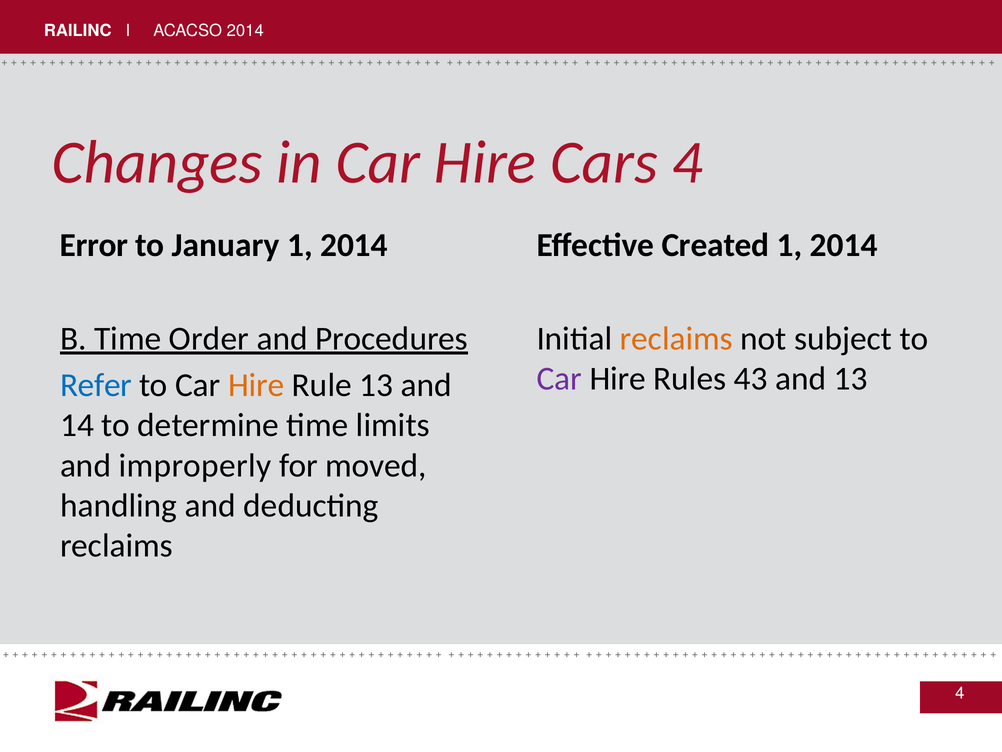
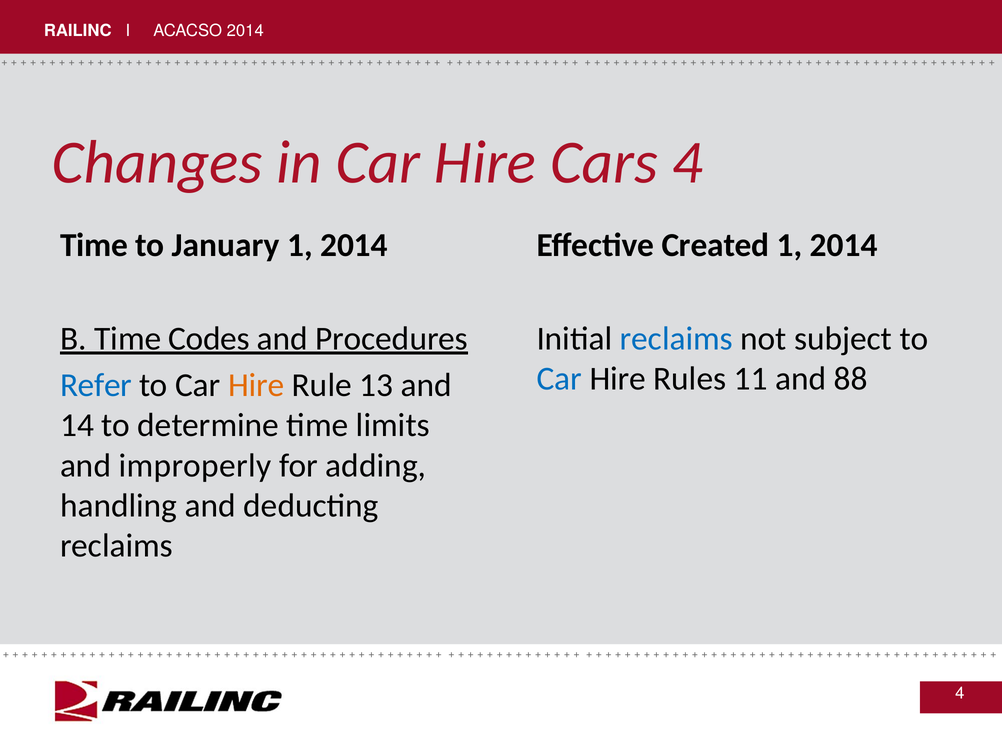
Error at (94, 245): Error -> Time
Order: Order -> Codes
reclaims at (676, 338) colour: orange -> blue
Car at (559, 378) colour: purple -> blue
43: 43 -> 11
and 13: 13 -> 88
moved: moved -> adding
